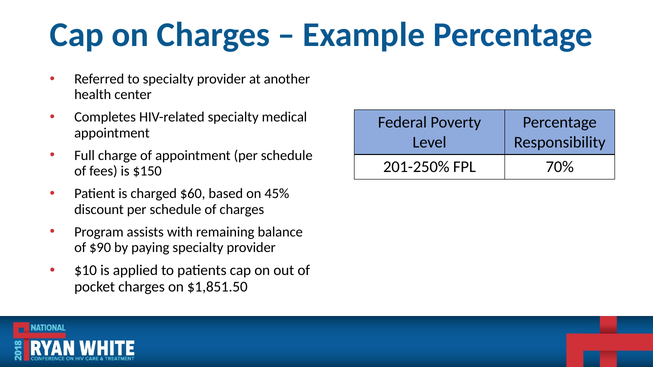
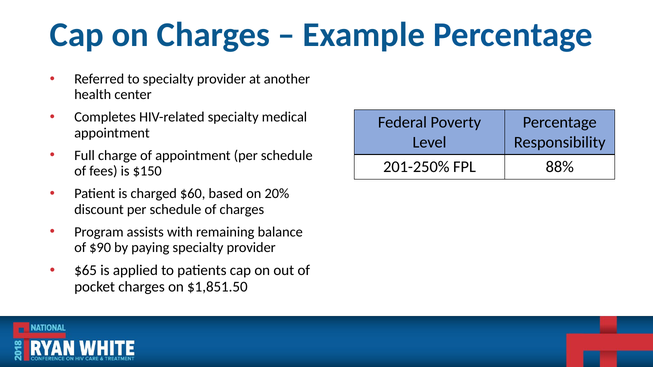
70%: 70% -> 88%
45%: 45% -> 20%
$10: $10 -> $65
